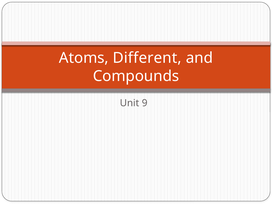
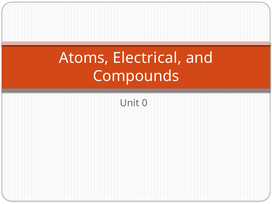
Different: Different -> Electrical
9: 9 -> 0
